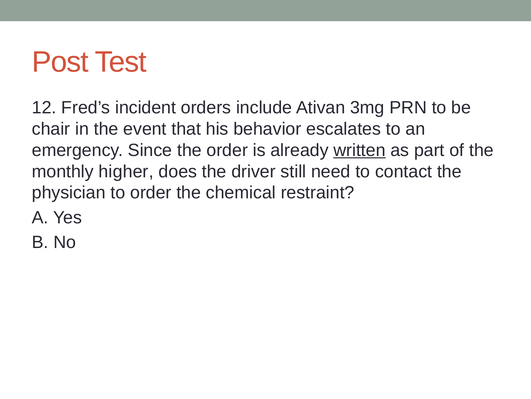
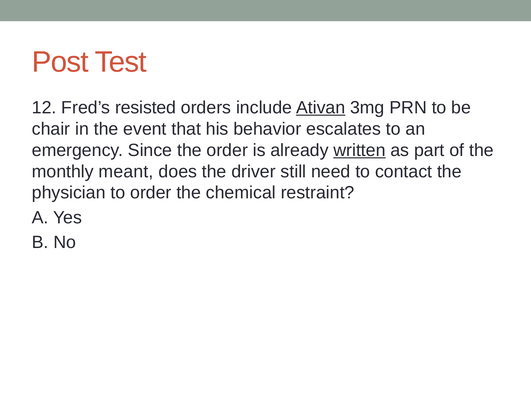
incident: incident -> resisted
Ativan underline: none -> present
higher: higher -> meant
